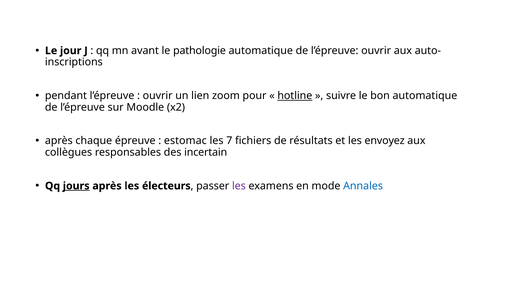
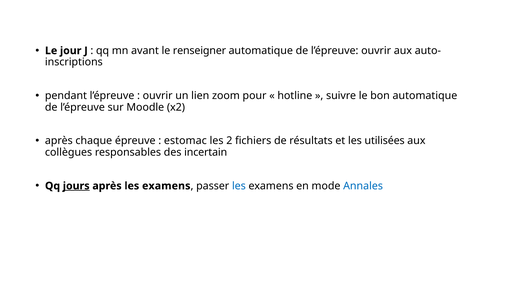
pathologie: pathologie -> renseigner
hotline underline: present -> none
7: 7 -> 2
envoyez: envoyez -> utilisées
après les électeurs: électeurs -> examens
les at (239, 185) colour: purple -> blue
